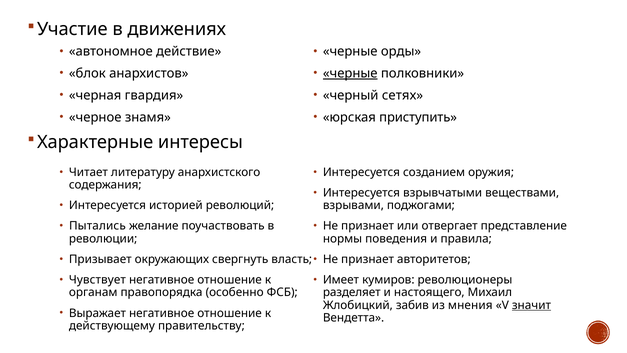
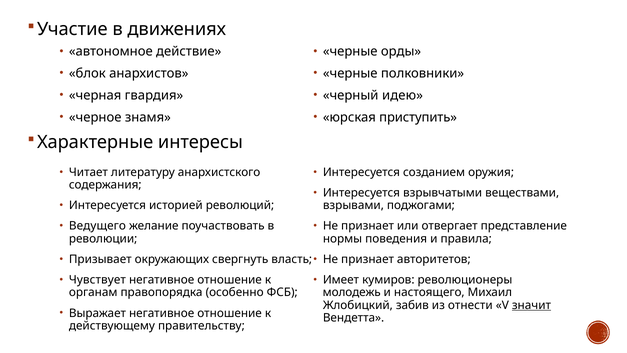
черные at (350, 73) underline: present -> none
сетях: сетях -> идею
Пытались: Пытались -> Ведущего
разделяет: разделяет -> молодежь
мнения: мнения -> отнести
